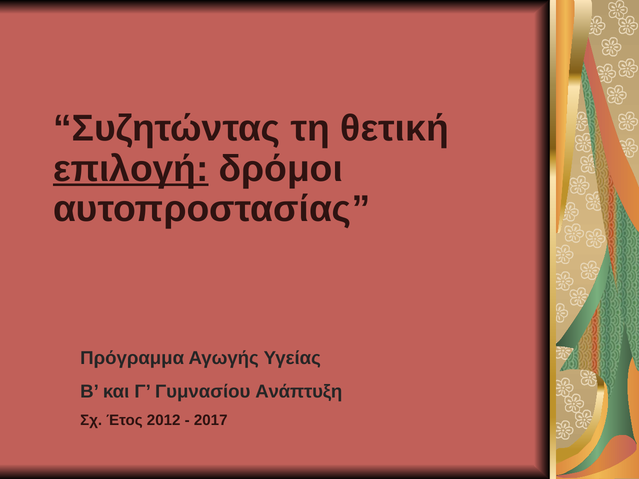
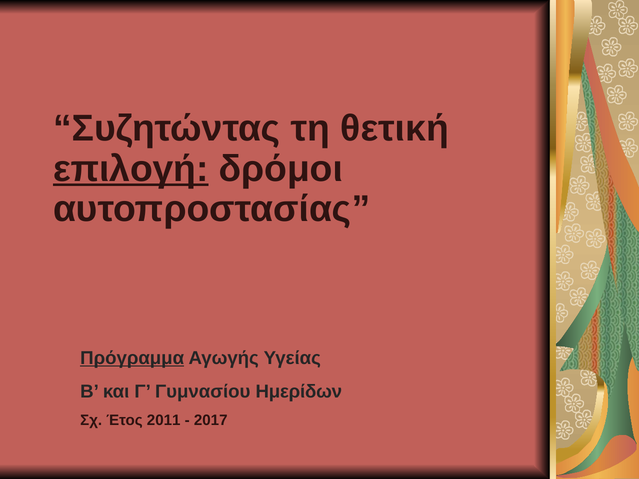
Πρόγραμμα underline: none -> present
Ανάπτυξη: Ανάπτυξη -> Ημερίδων
2012: 2012 -> 2011
